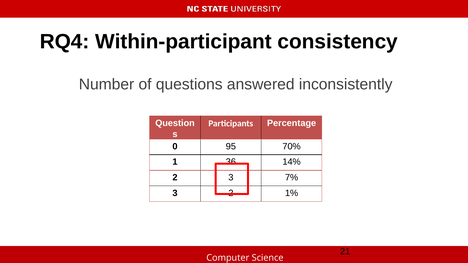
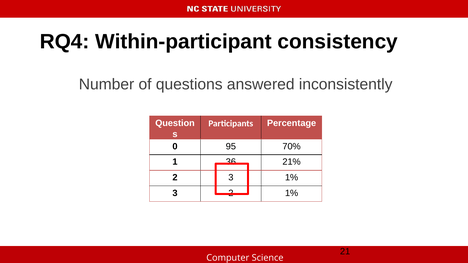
14%: 14% -> 21%
3 7%: 7% -> 1%
